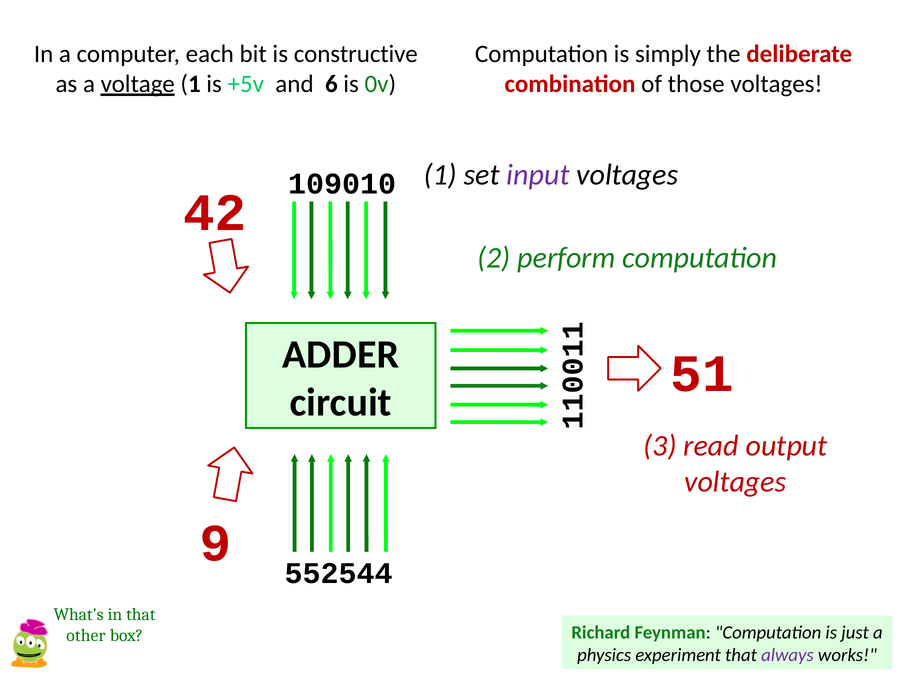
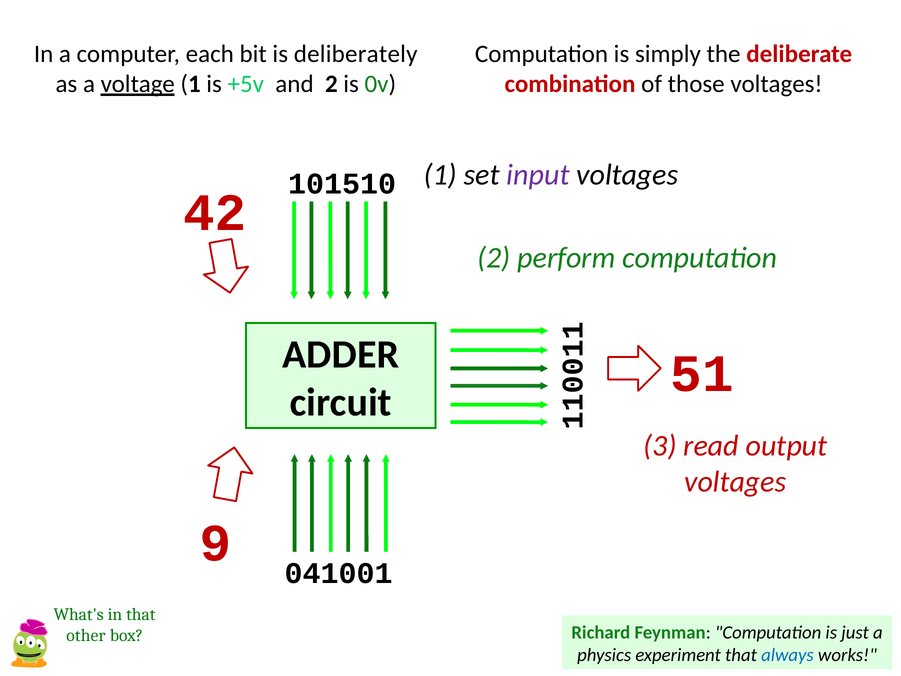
constructive: constructive -> deliberately
and 6: 6 -> 2
109010: 109010 -> 101510
552544: 552544 -> 041001
always colour: purple -> blue
